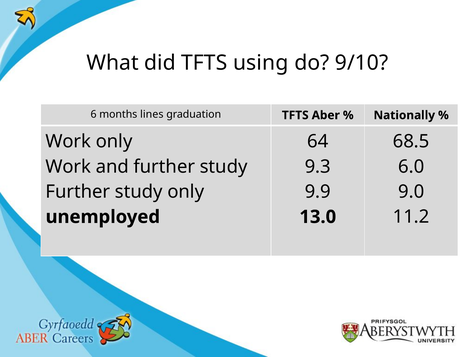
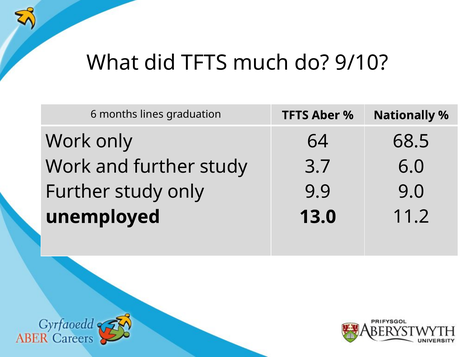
using: using -> much
9.3: 9.3 -> 3.7
